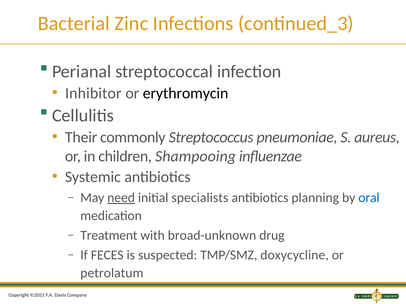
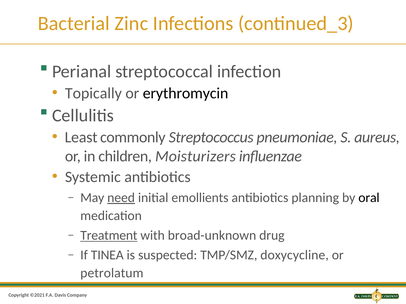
Inhibitor: Inhibitor -> Topically
Their: Their -> Least
Shampooing: Shampooing -> Moisturizers
specialists: specialists -> emollients
oral colour: blue -> black
Treatment underline: none -> present
FECES: FECES -> TINEA
